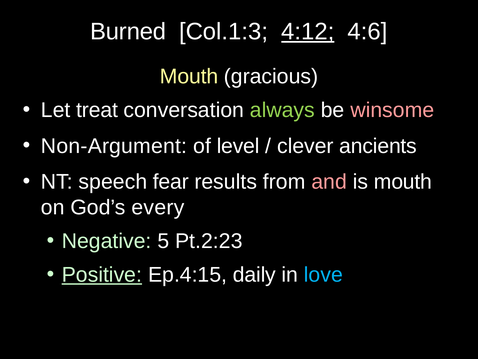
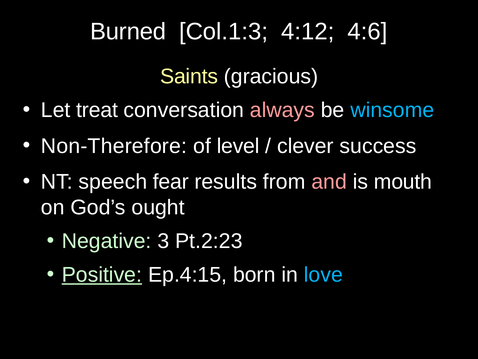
4:12 underline: present -> none
Mouth at (189, 76): Mouth -> Saints
always colour: light green -> pink
winsome colour: pink -> light blue
Non-Argument: Non-Argument -> Non-Therefore
ancients: ancients -> success
every: every -> ought
5: 5 -> 3
daily: daily -> born
